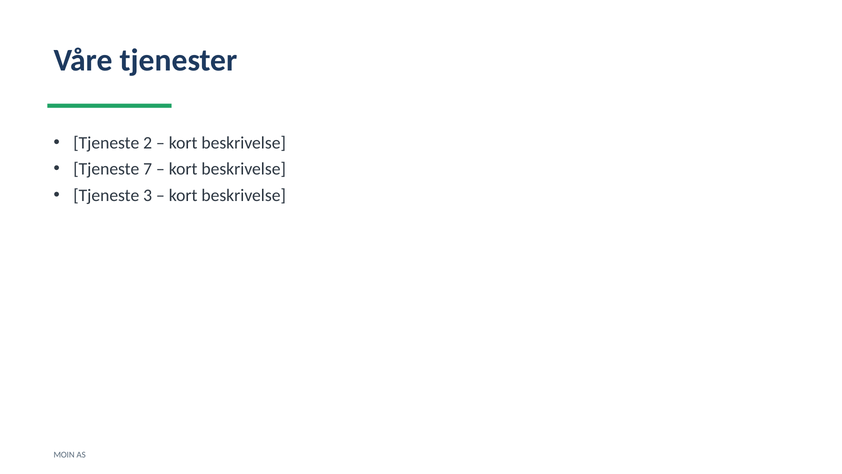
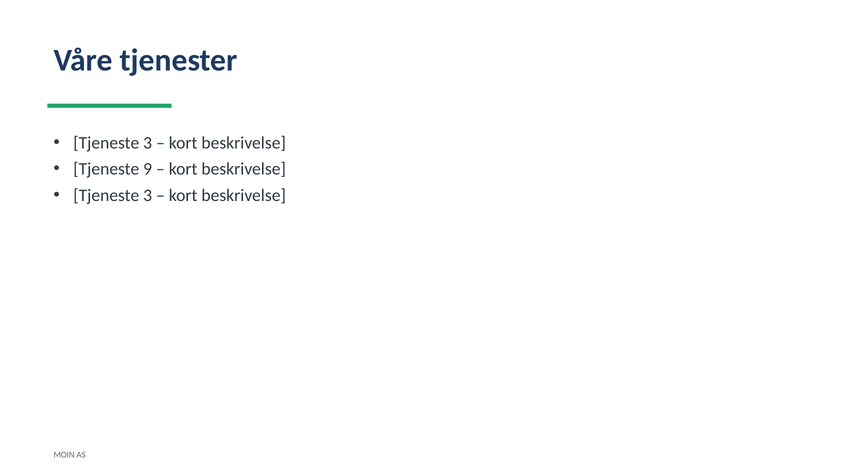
2 at (148, 143): 2 -> 3
7: 7 -> 9
